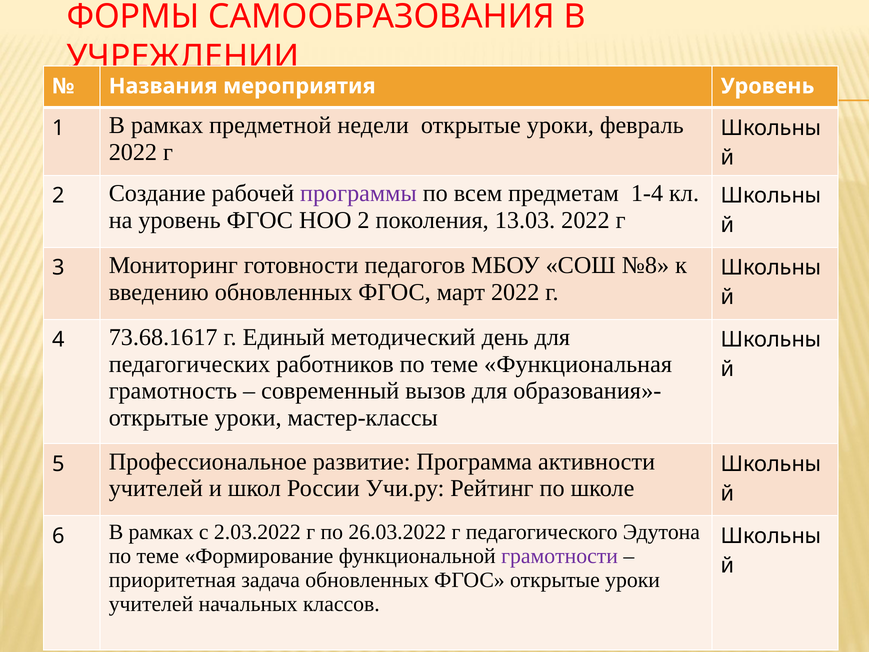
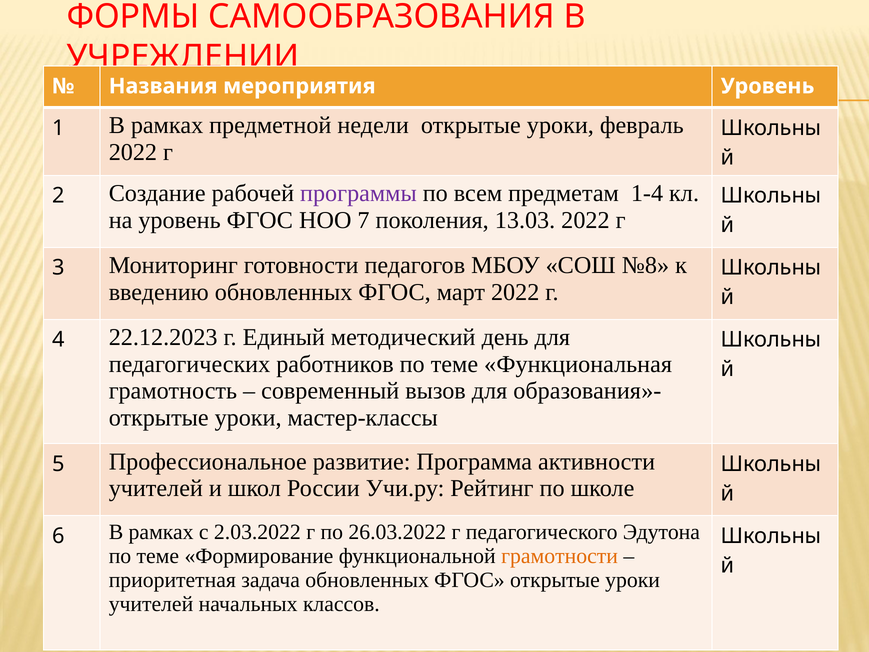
НОО 2: 2 -> 7
73.68.1617: 73.68.1617 -> 22.12.2023
грамотности colour: purple -> orange
